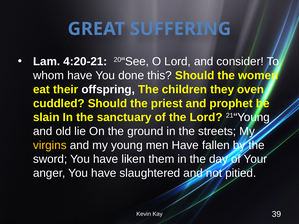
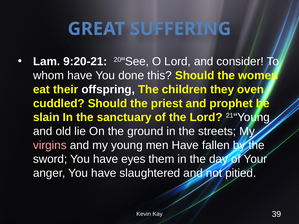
4:20-21: 4:20-21 -> 9:20-21
virgins colour: yellow -> pink
liken: liken -> eyes
